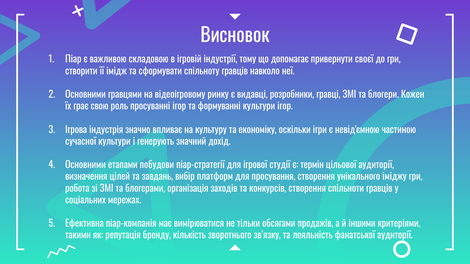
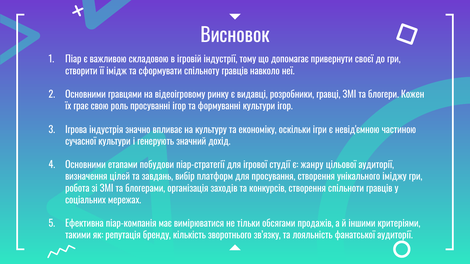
термін: термін -> жанру
